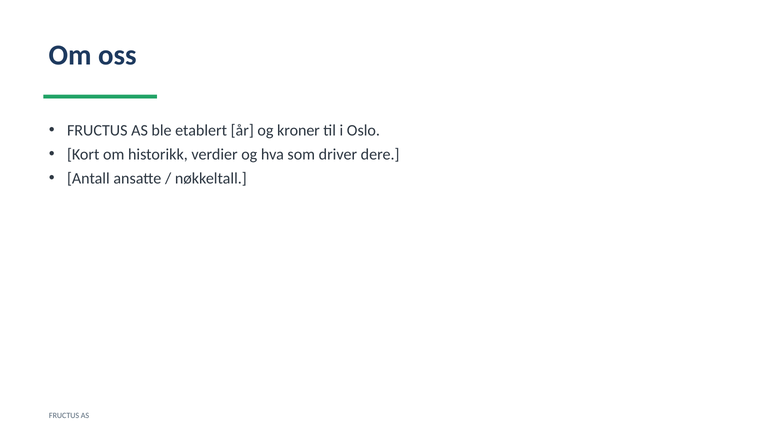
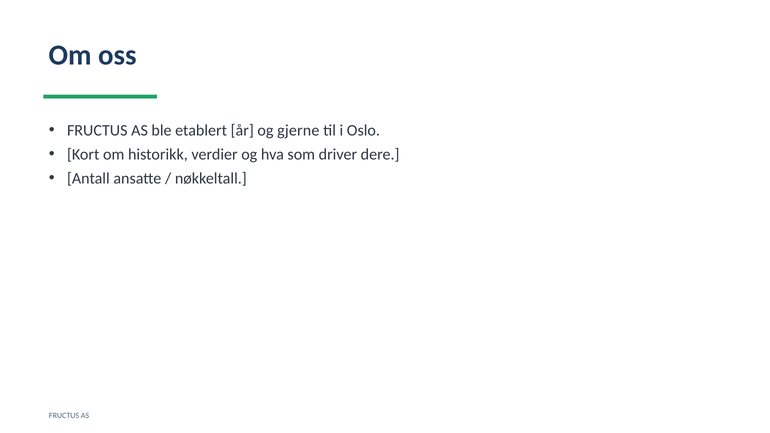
kroner: kroner -> gjerne
